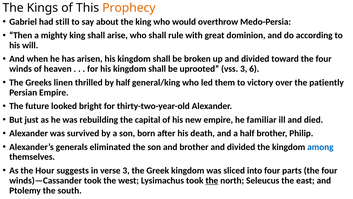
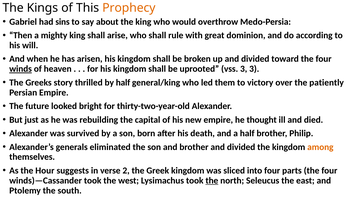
still: still -> sins
winds underline: none -> present
3 6: 6 -> 3
linen: linen -> story
familiar: familiar -> thought
among colour: blue -> orange
verse 3: 3 -> 2
